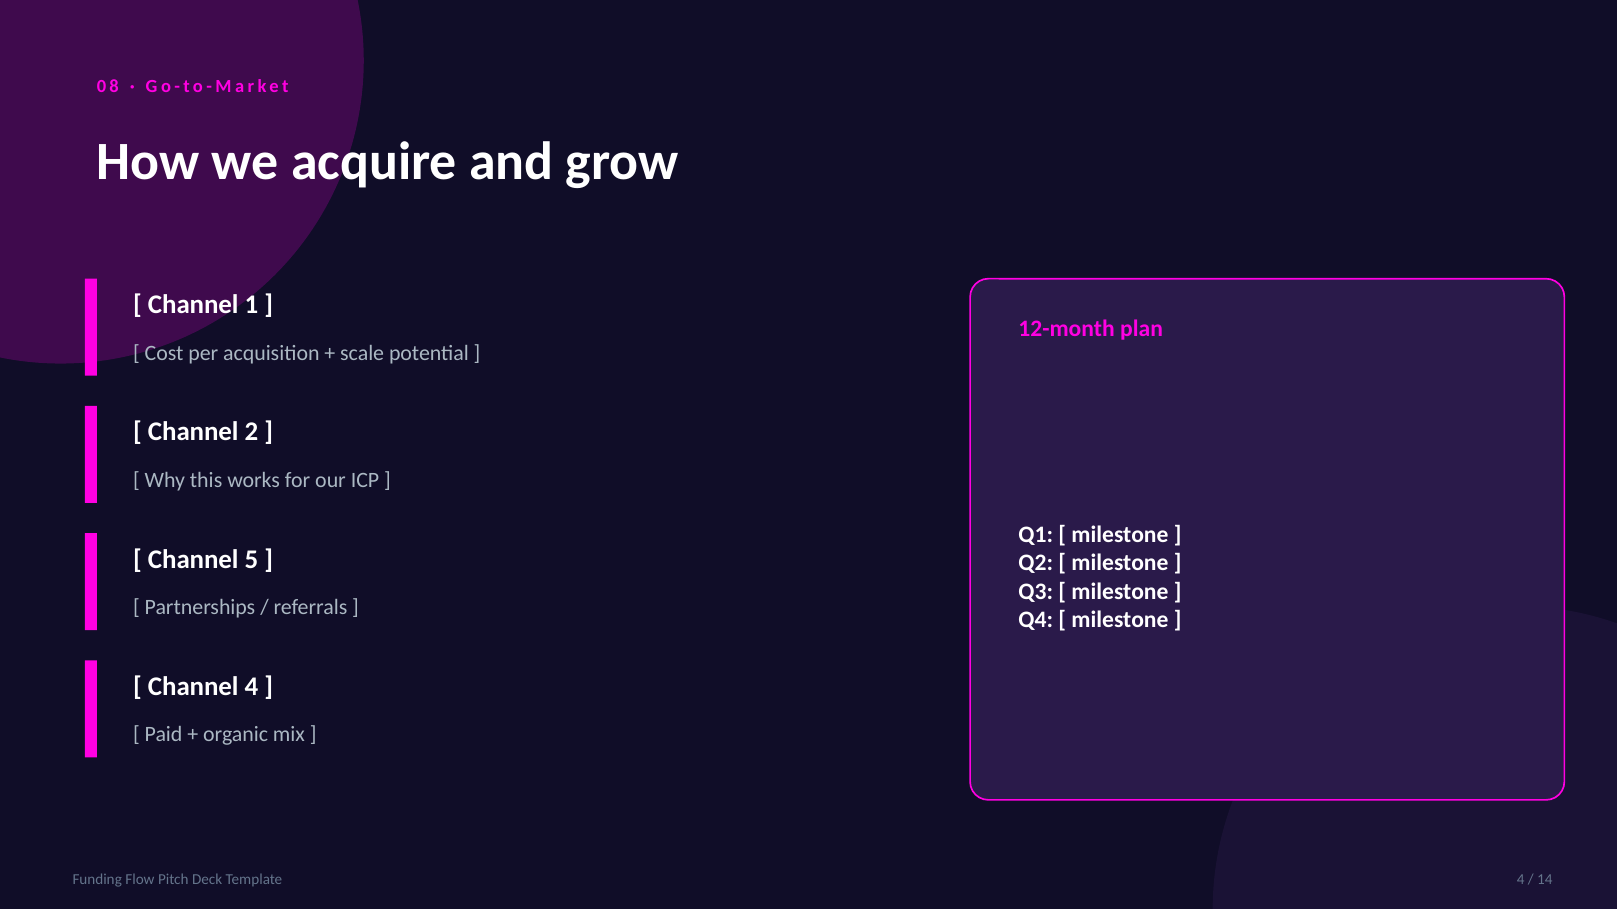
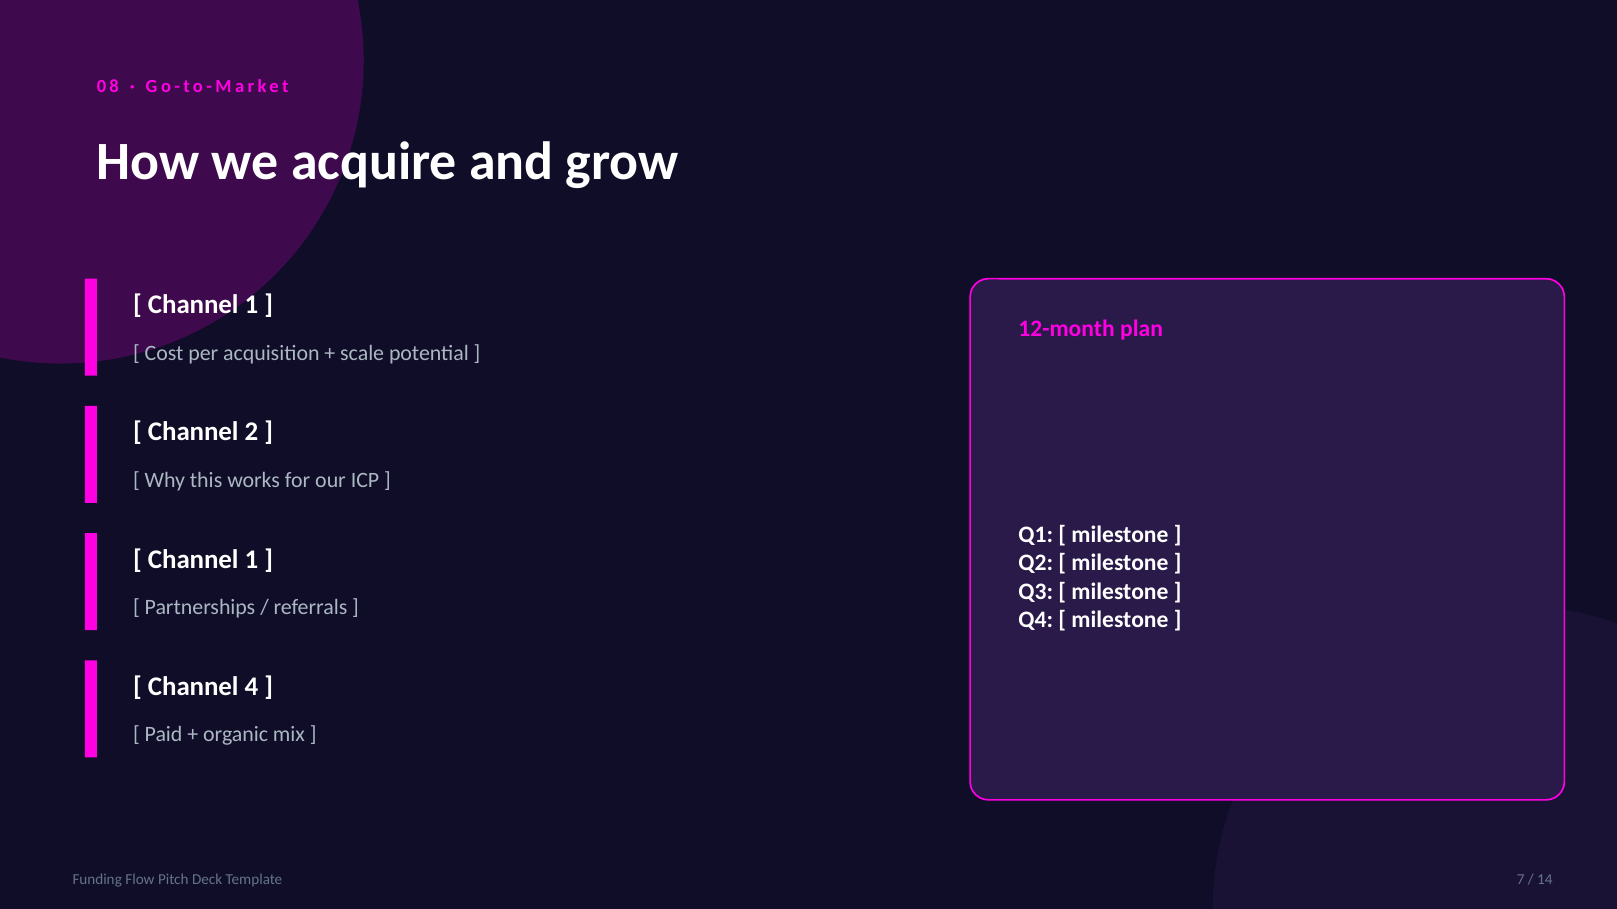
5 at (252, 560): 5 -> 1
Template 4: 4 -> 7
